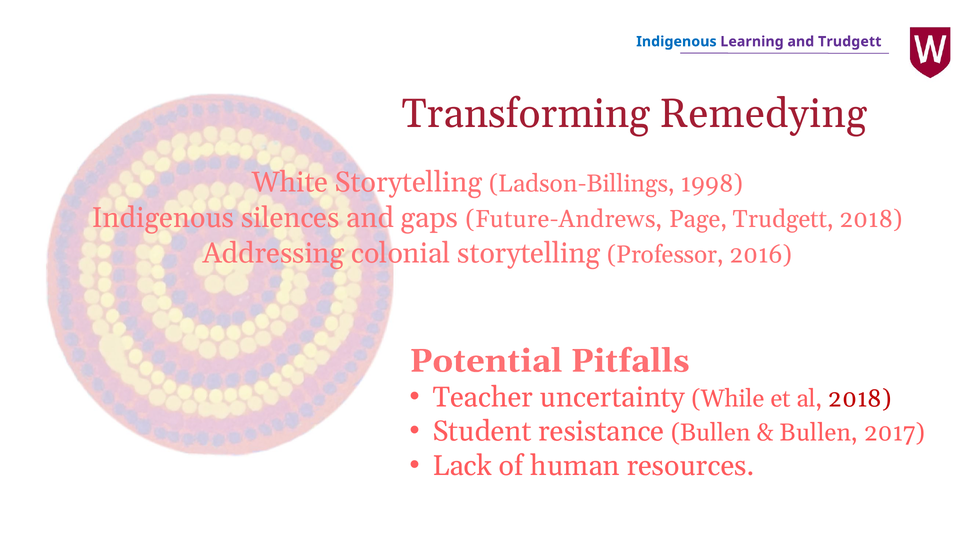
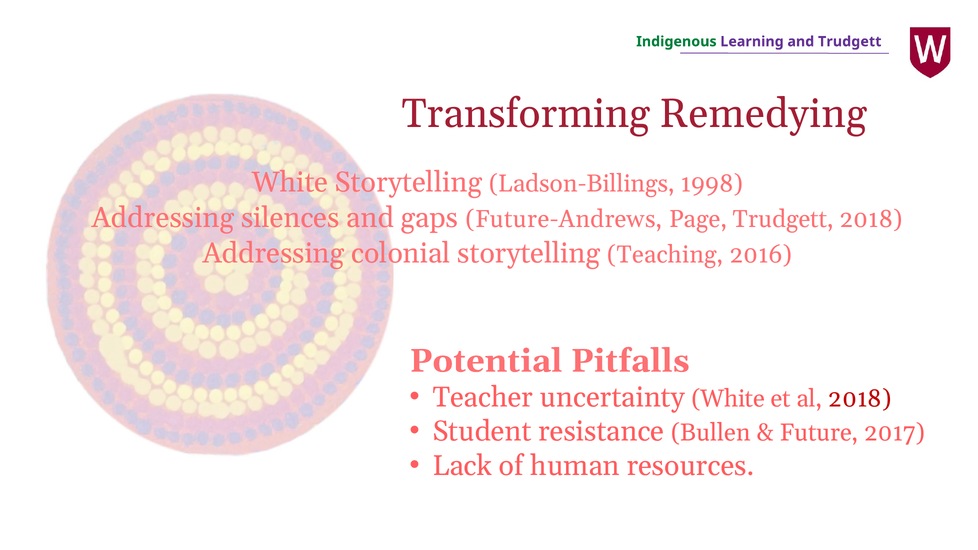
Indigenous at (676, 42) colour: blue -> green
Indigenous at (163, 218): Indigenous -> Addressing
Professor: Professor -> Teaching
uncertainty While: While -> White
Bullen at (819, 433): Bullen -> Future
